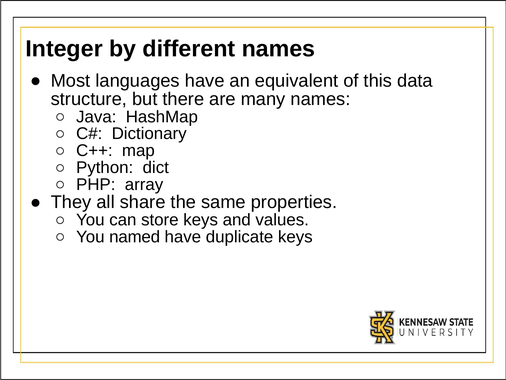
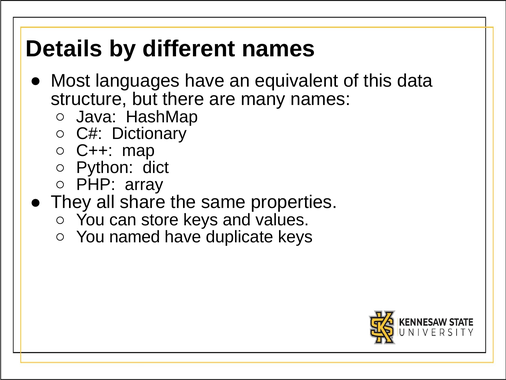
Integer: Integer -> Details
